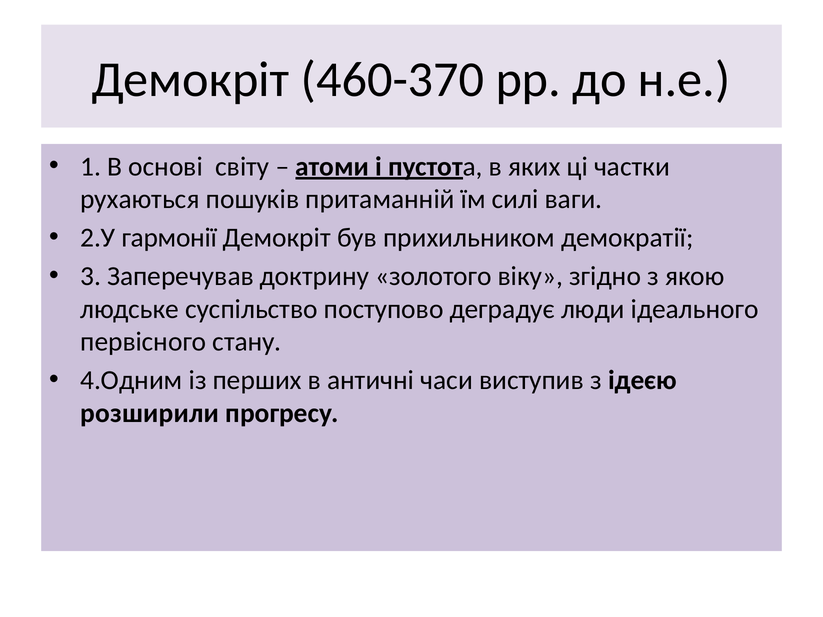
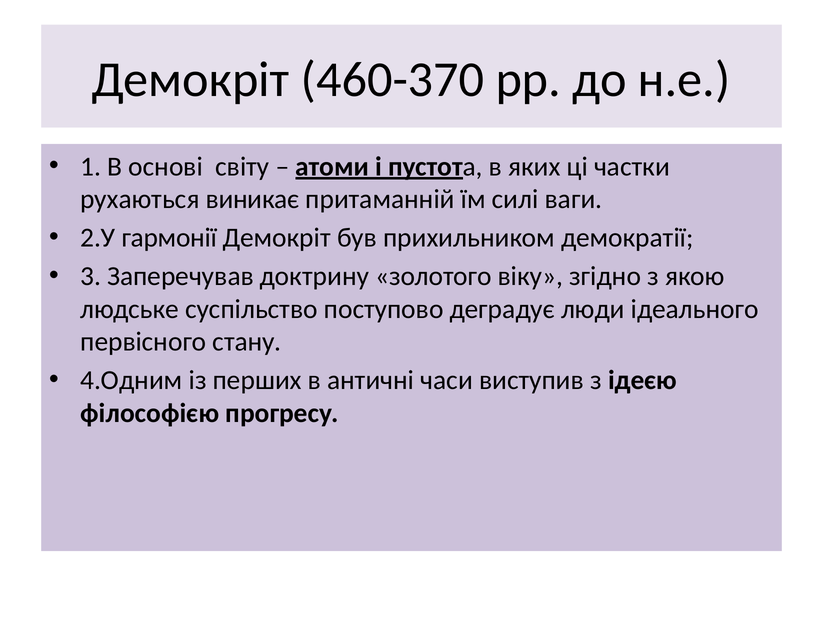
пошуків: пошуків -> виникає
розширили: розширили -> філософією
